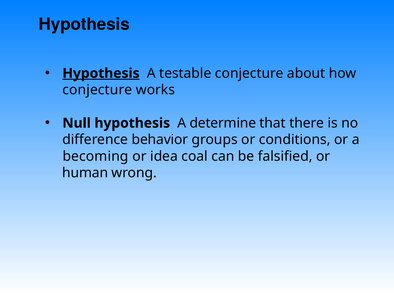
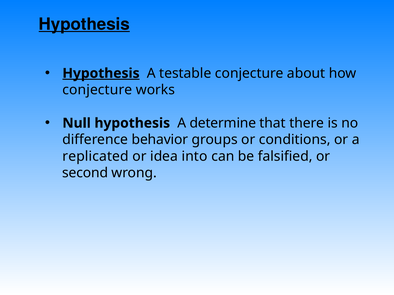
Hypothesis at (84, 24) underline: none -> present
becoming: becoming -> replicated
coal: coal -> into
human: human -> second
